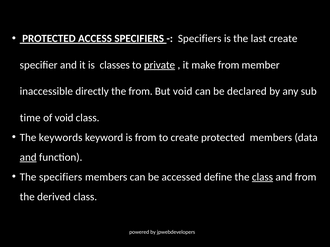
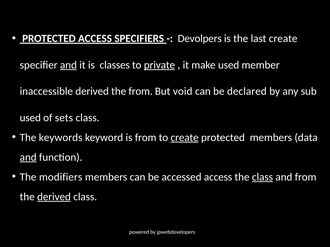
Specifiers at (200, 39): Specifiers -> Devolpers
and at (68, 65) underline: none -> present
make from: from -> used
inaccessible directly: directly -> derived
time at (30, 118): time -> used
of void: void -> sets
create at (185, 138) underline: none -> present
The specifiers: specifiers -> modifiers
accessed define: define -> access
derived at (54, 197) underline: none -> present
